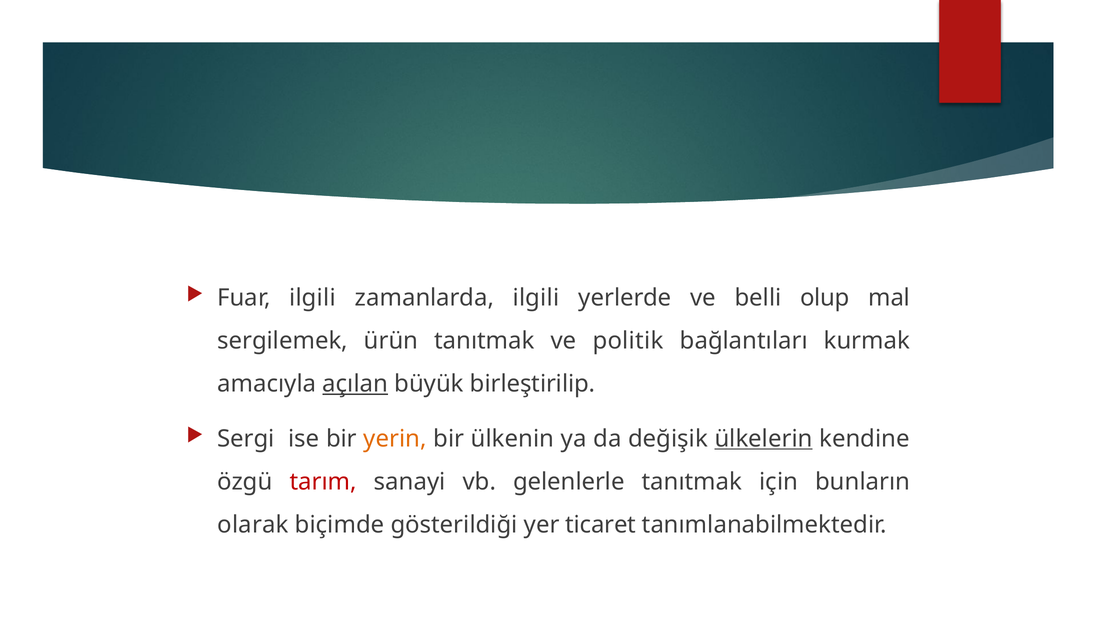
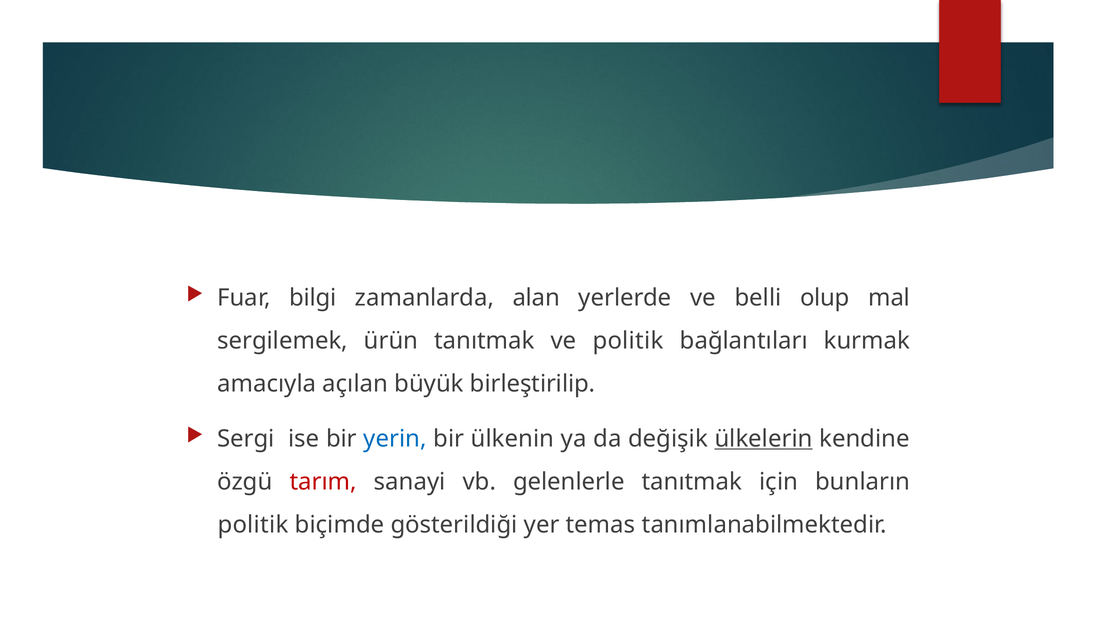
Fuar ilgili: ilgili -> bilgi
zamanlarda ilgili: ilgili -> alan
açılan underline: present -> none
yerin colour: orange -> blue
olarak at (253, 525): olarak -> politik
ticaret: ticaret -> temas
